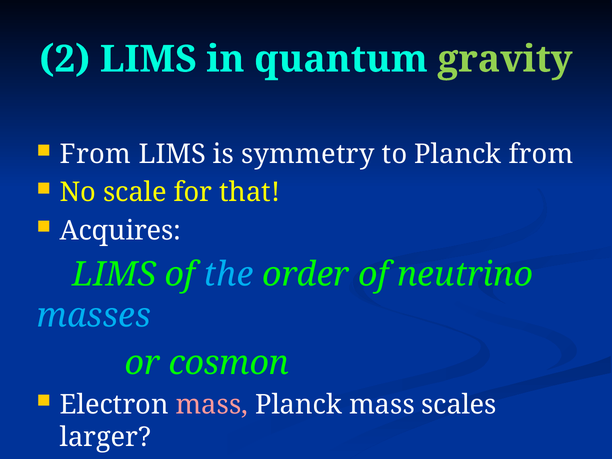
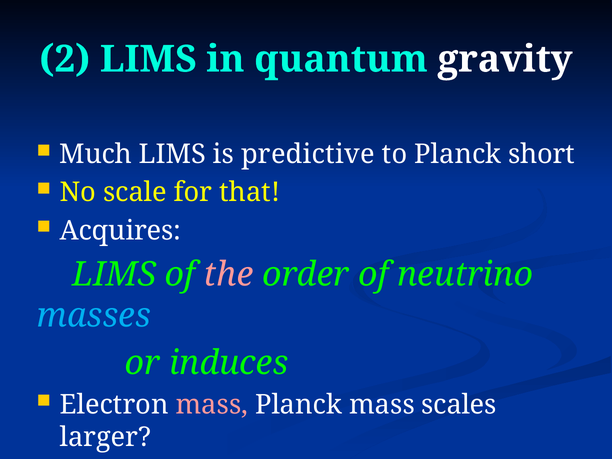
gravity colour: light green -> white
From at (95, 154): From -> Much
symmetry: symmetry -> predictive
Planck from: from -> short
the colour: light blue -> pink
cosmon: cosmon -> induces
